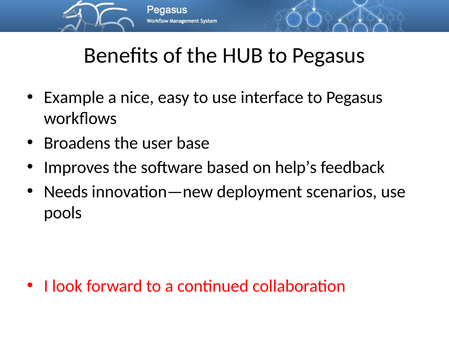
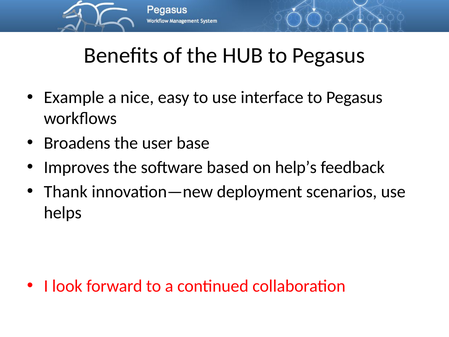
Needs: Needs -> Thank
pools: pools -> helps
